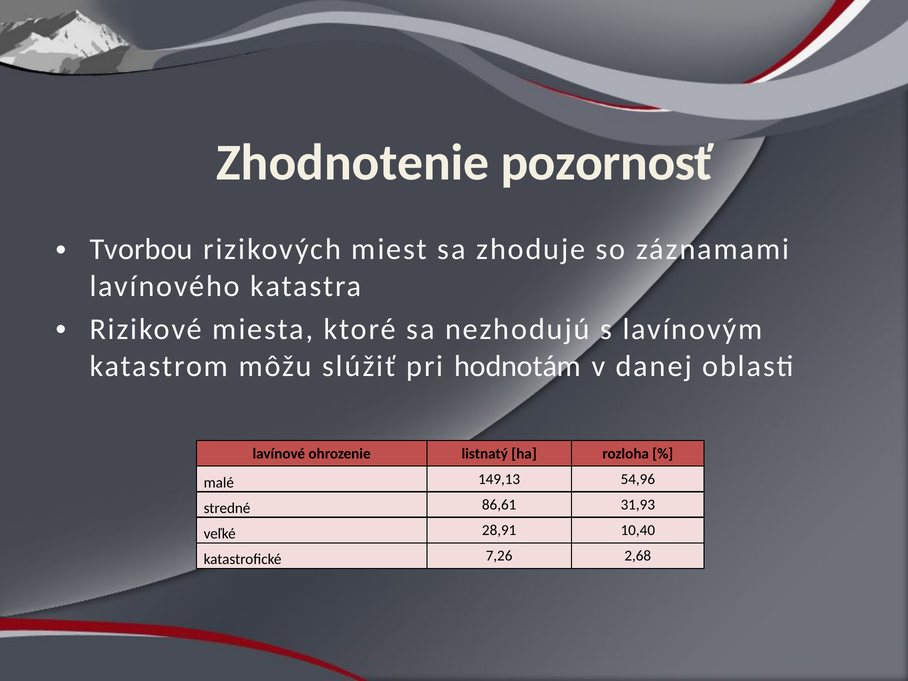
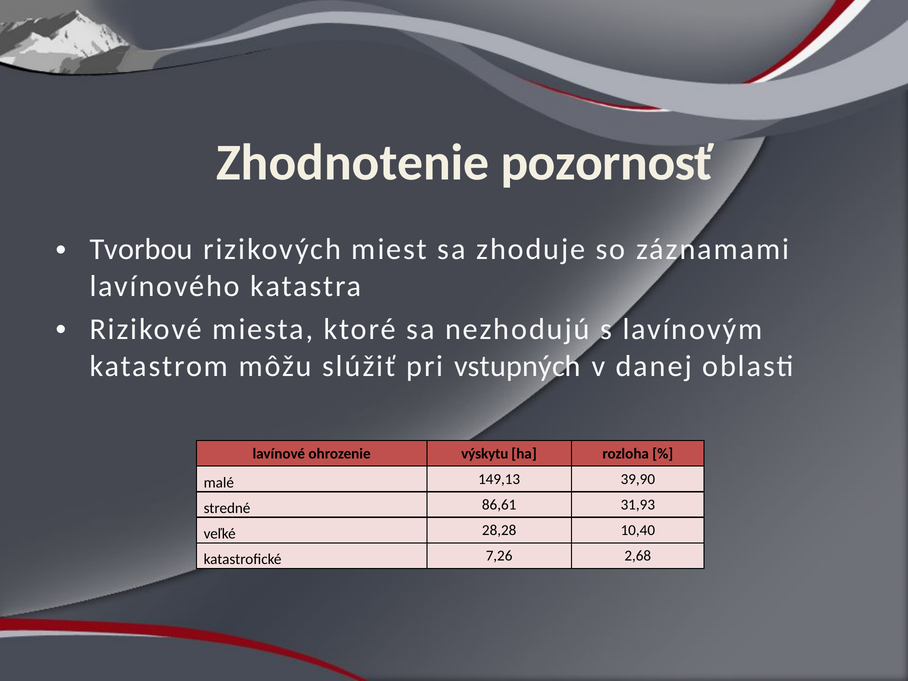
hodnotám: hodnotám -> vstupných
listnatý: listnatý -> výskytu
54,96: 54,96 -> 39,90
28,91: 28,91 -> 28,28
